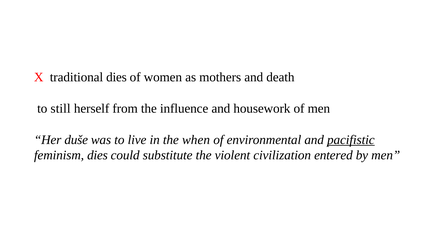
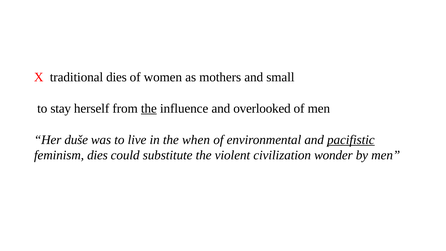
death: death -> small
still: still -> stay
the at (149, 108) underline: none -> present
housework: housework -> overlooked
entered: entered -> wonder
